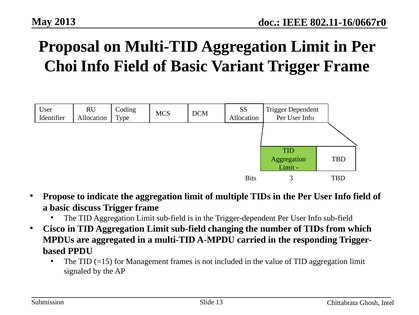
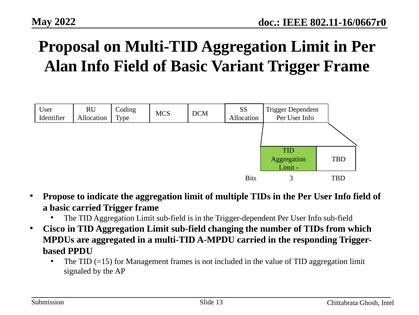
2013: 2013 -> 2022
Choi: Choi -> Alan
basic discuss: discuss -> carried
